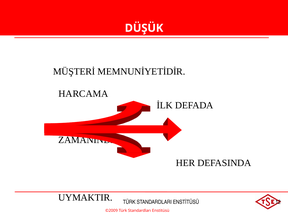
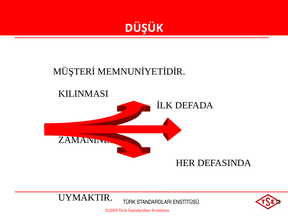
HARCAMA: HARCAMA -> KILINMASI
